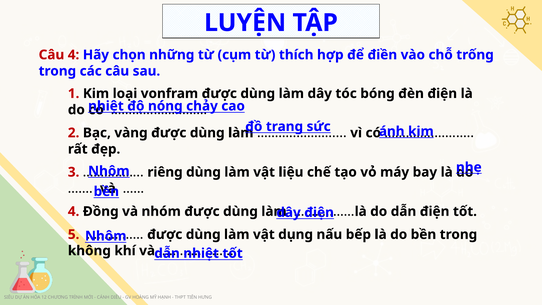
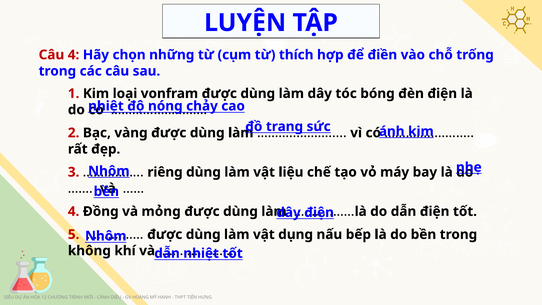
nhóm: nhóm -> mỏng
